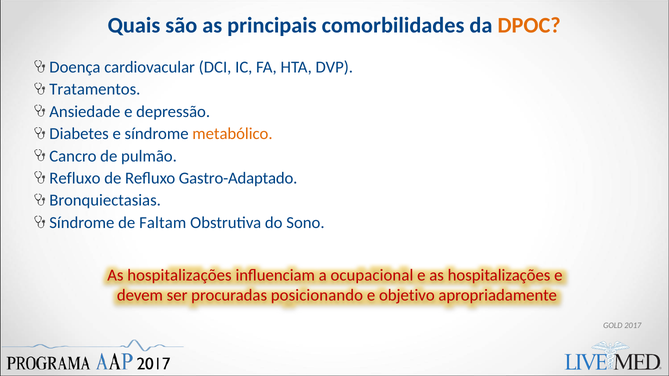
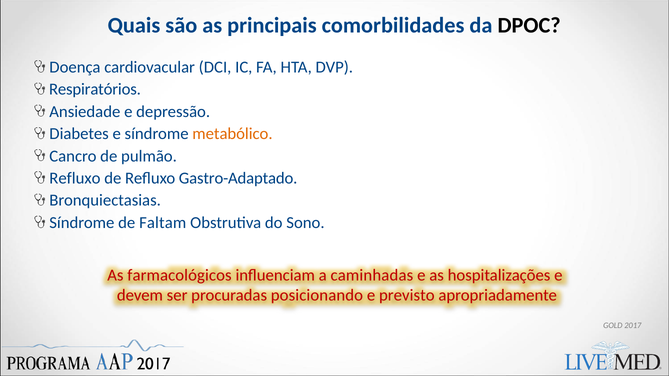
DPOC colour: orange -> black
Tratamentos: Tratamentos -> Respiratórios
hospitalizações at (179, 275): hospitalizações -> farmacológicos
ocupacional: ocupacional -> caminhadas
objetivo: objetivo -> previsto
